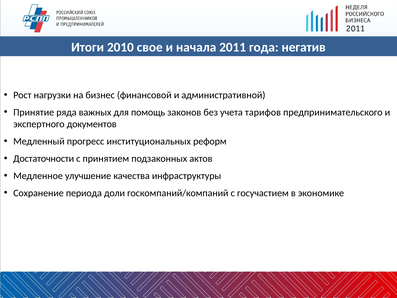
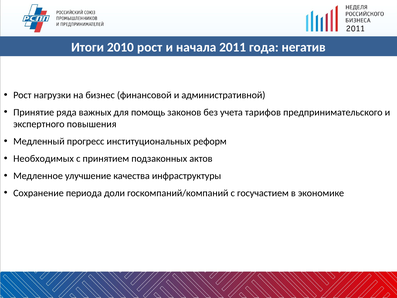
2010 свое: свое -> рост
документов: документов -> повышения
Достаточности: Достаточности -> Необходимых
